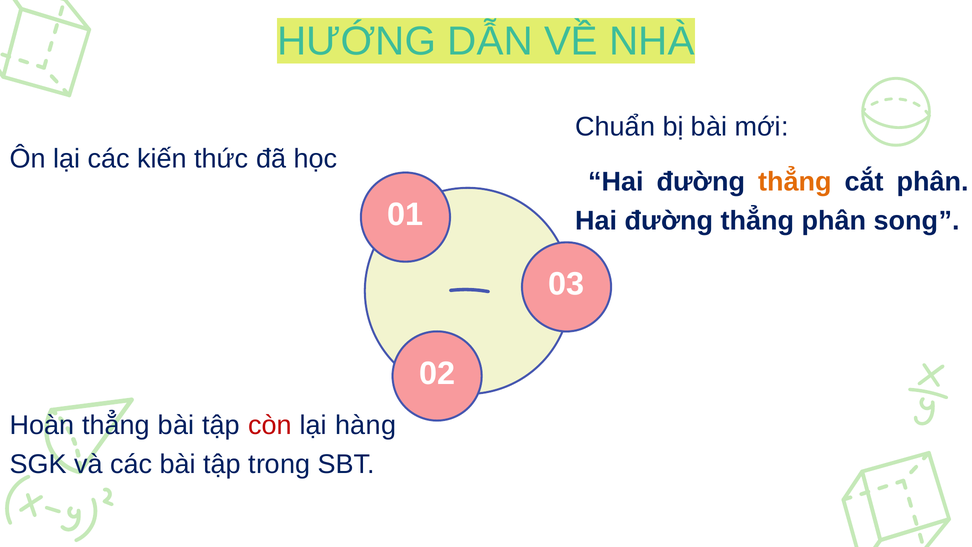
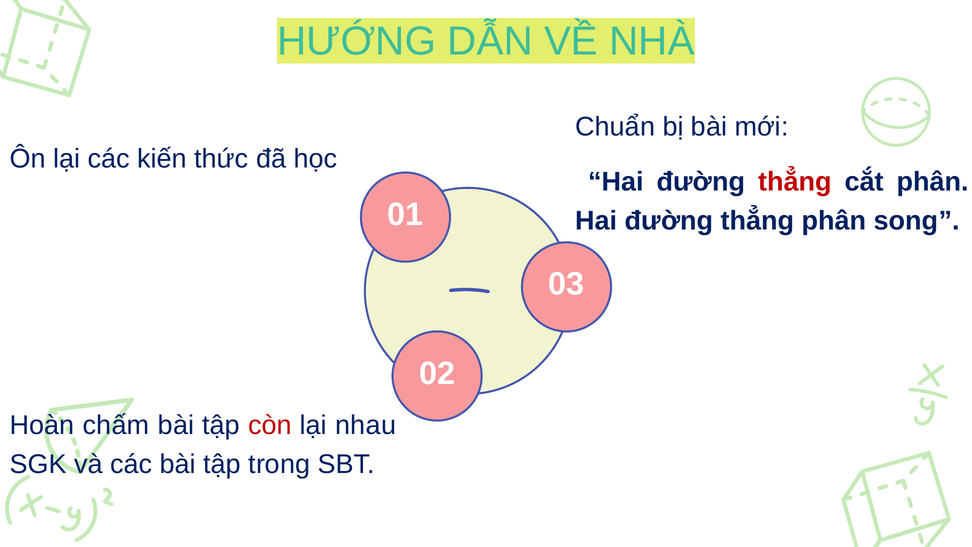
thẳng at (795, 182) colour: orange -> red
Hoàn thẳng: thẳng -> chấm
hàng: hàng -> nhau
